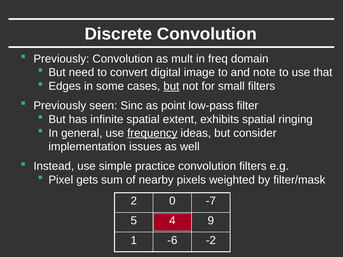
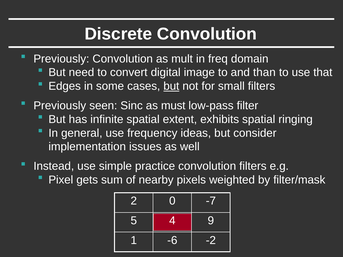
note: note -> than
point: point -> must
frequency underline: present -> none
